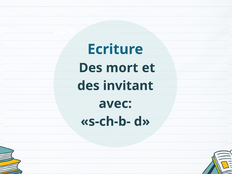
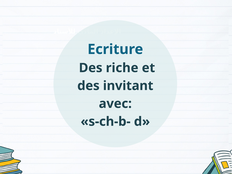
mort: mort -> riche
